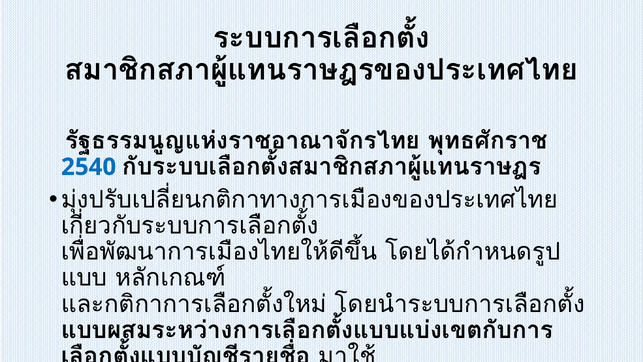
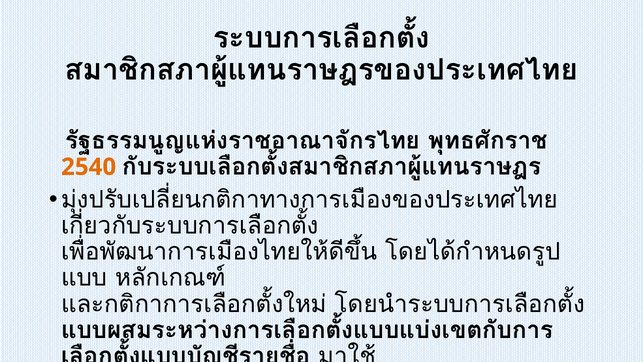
2540 colour: blue -> orange
